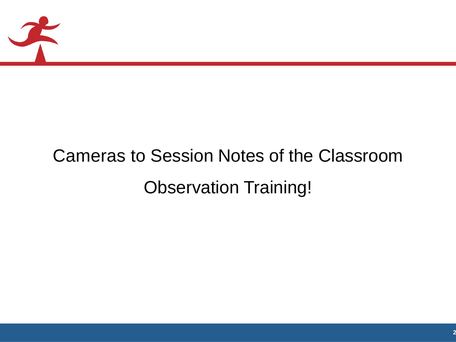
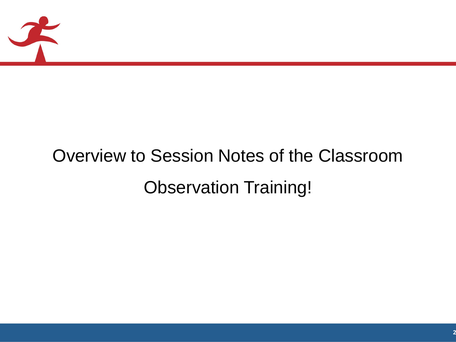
Cameras: Cameras -> Overview
